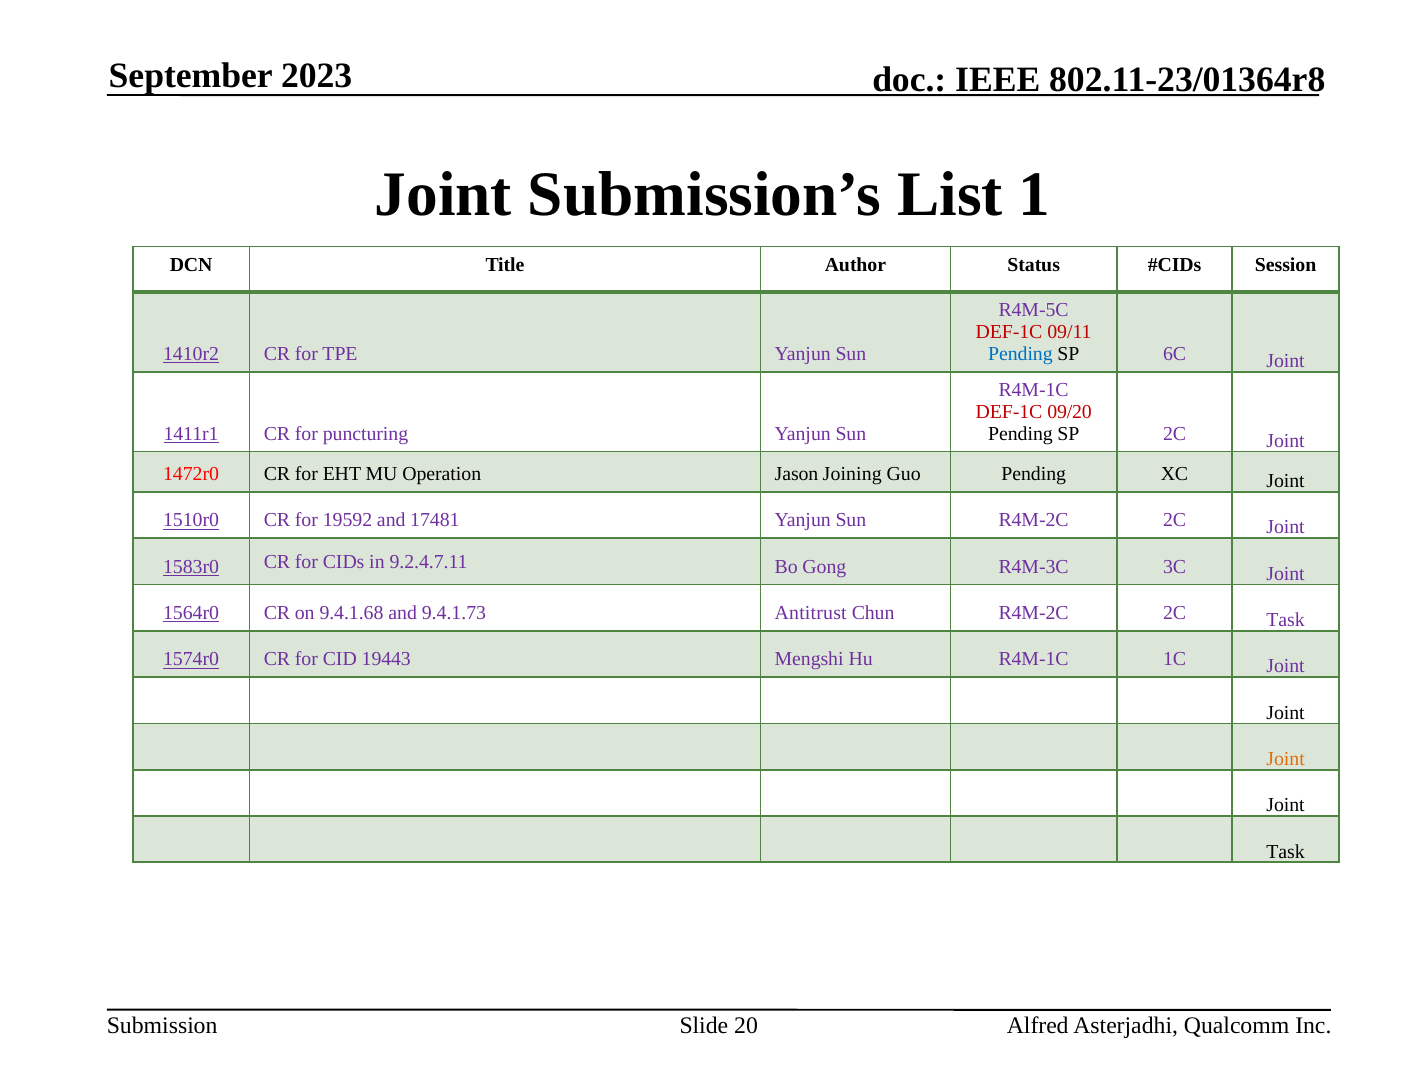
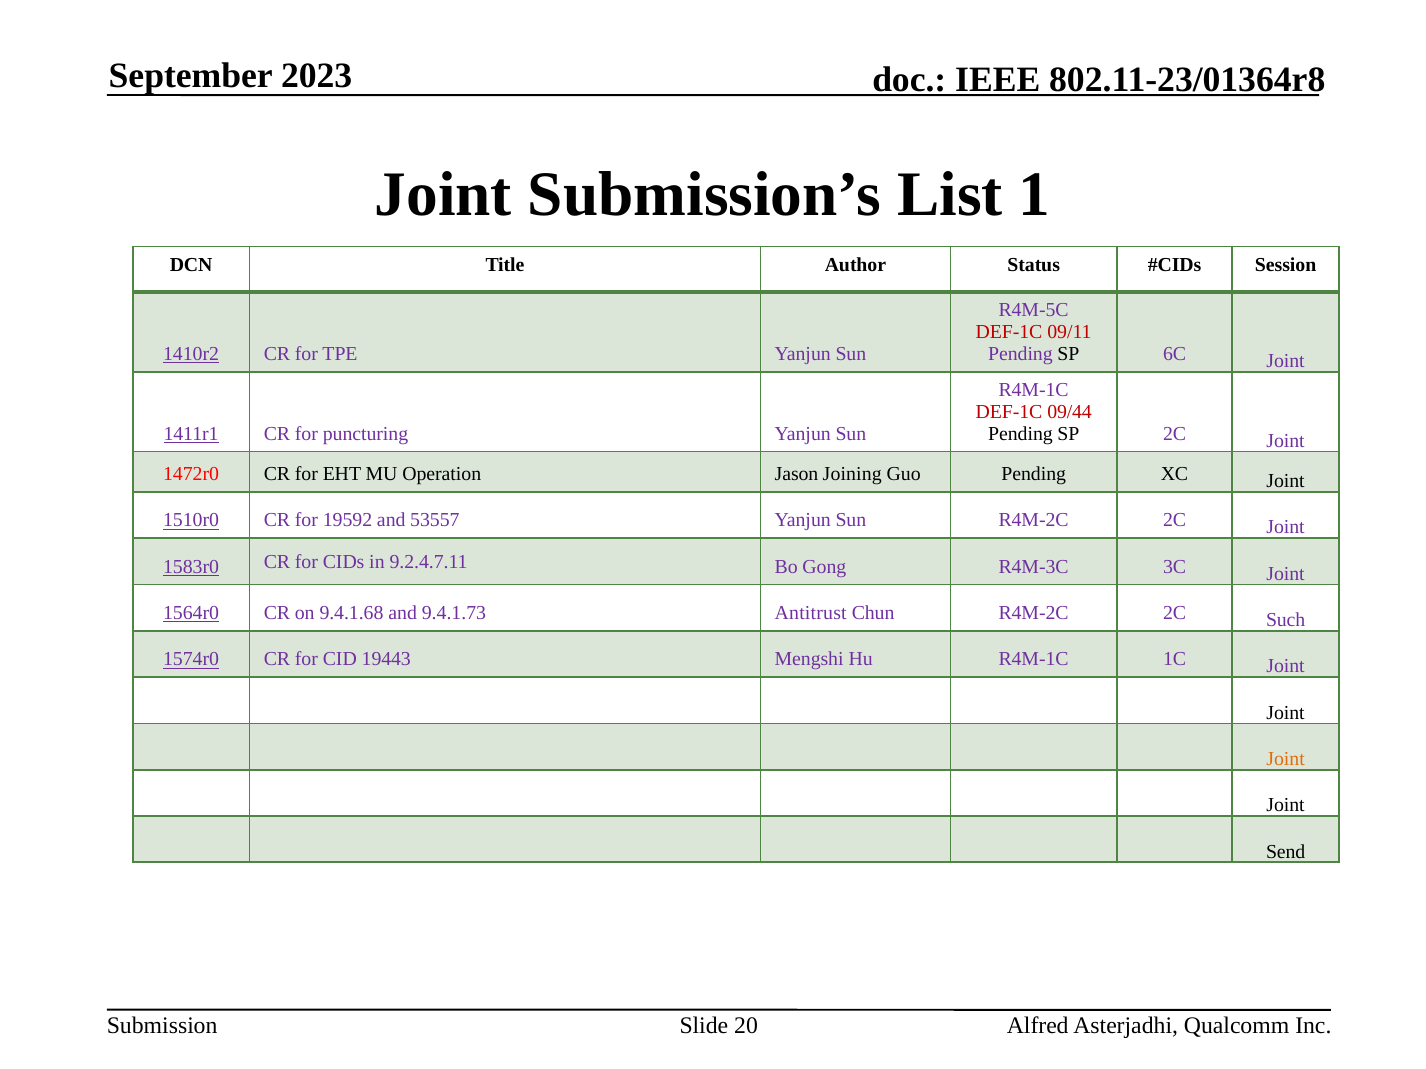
Pending at (1020, 354) colour: blue -> purple
09/20: 09/20 -> 09/44
17481: 17481 -> 53557
2C Task: Task -> Such
Task at (1286, 852): Task -> Send
